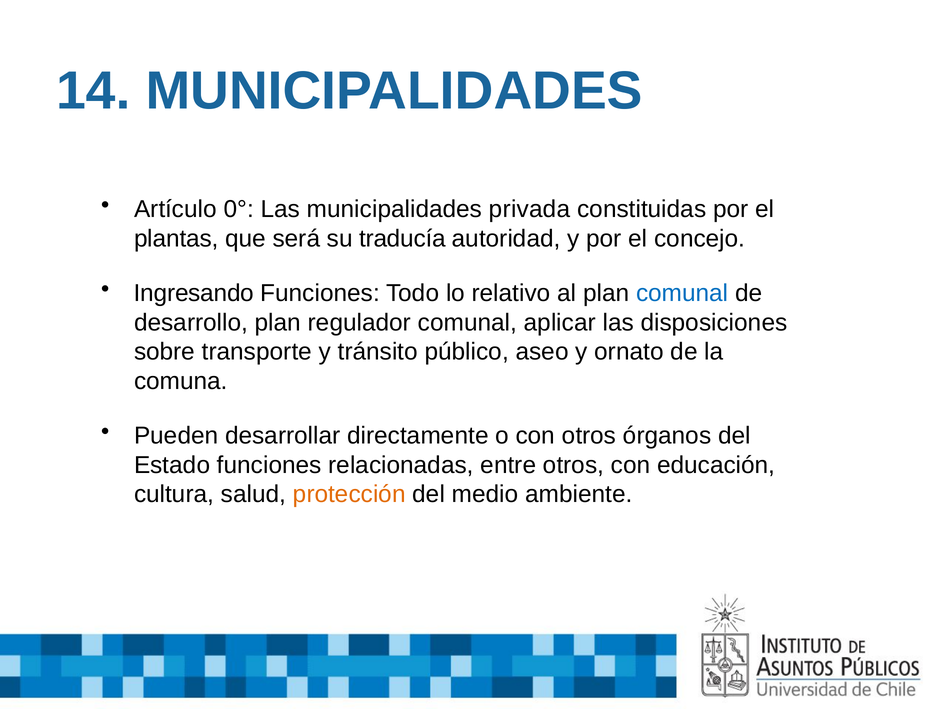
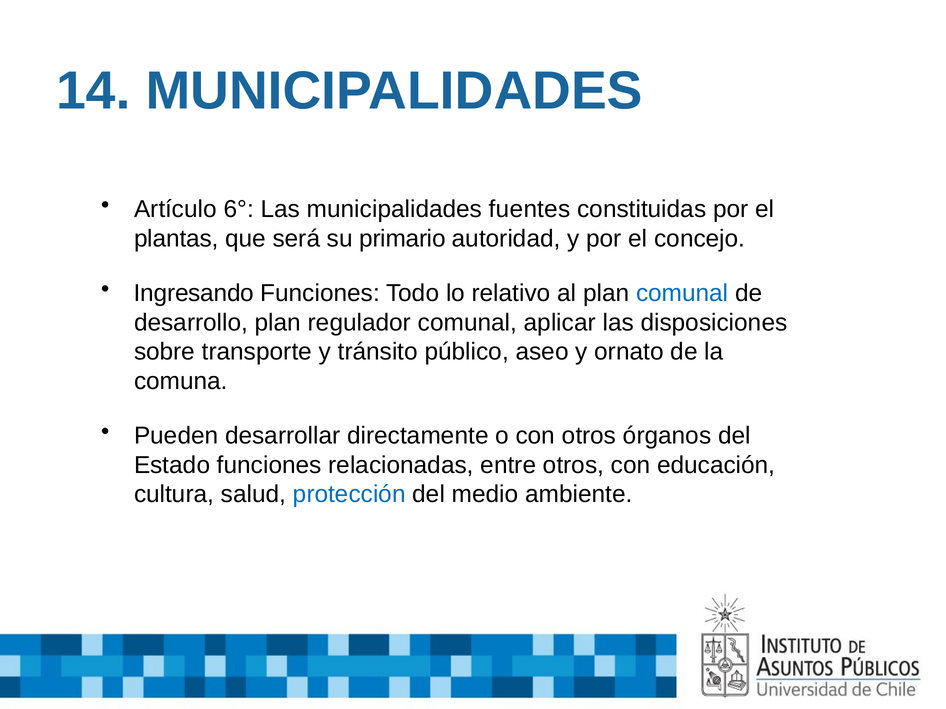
0°: 0° -> 6°
privada: privada -> fuentes
traducía: traducía -> primario
protección colour: orange -> blue
